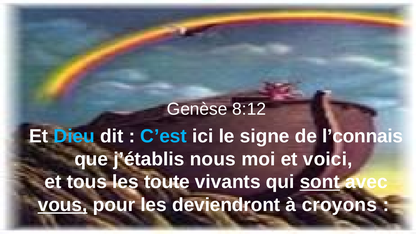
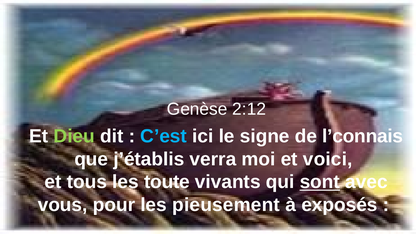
8:12: 8:12 -> 2:12
Dieu colour: light blue -> light green
nous: nous -> verra
vous underline: present -> none
deviendront: deviendront -> pieusement
croyons: croyons -> exposés
